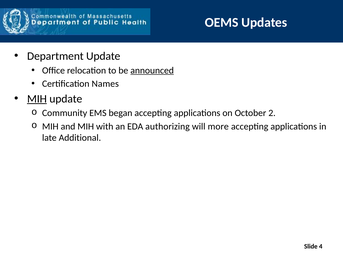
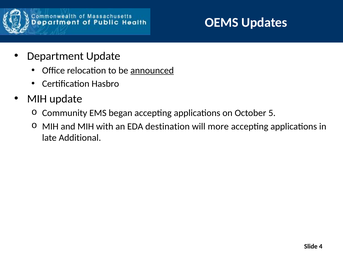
Names: Names -> Hasbro
MIH at (37, 99) underline: present -> none
2: 2 -> 5
authorizing: authorizing -> destination
